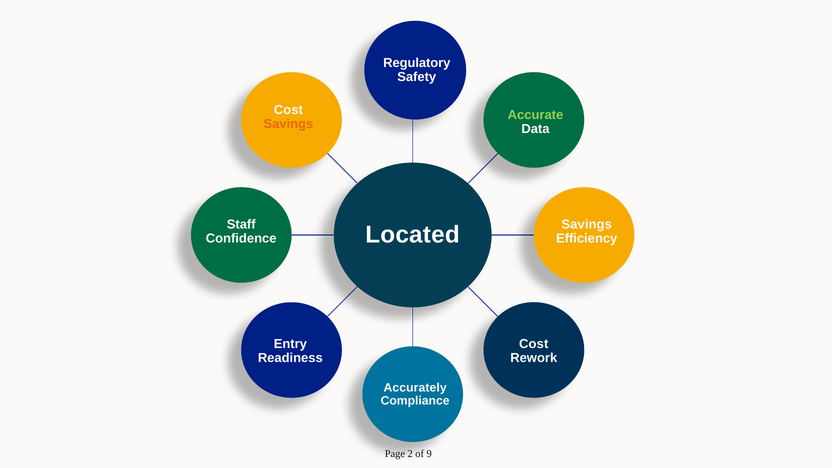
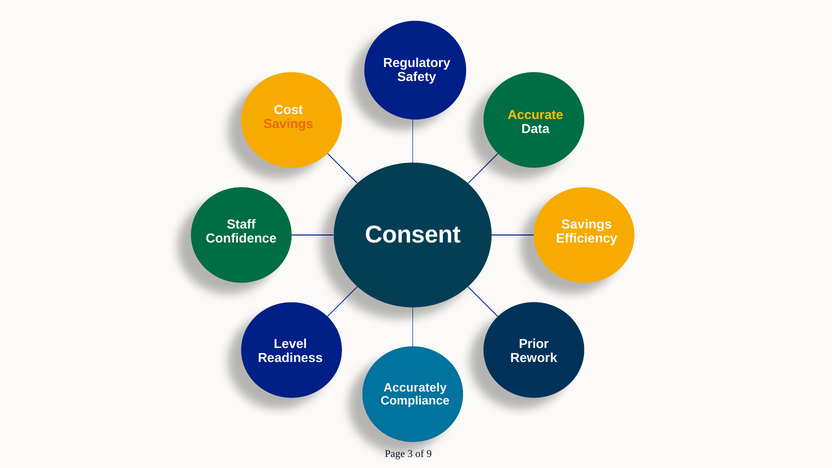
Accurate colour: light green -> yellow
Located: Located -> Consent
Entry: Entry -> Level
Cost at (534, 344): Cost -> Prior
2: 2 -> 3
